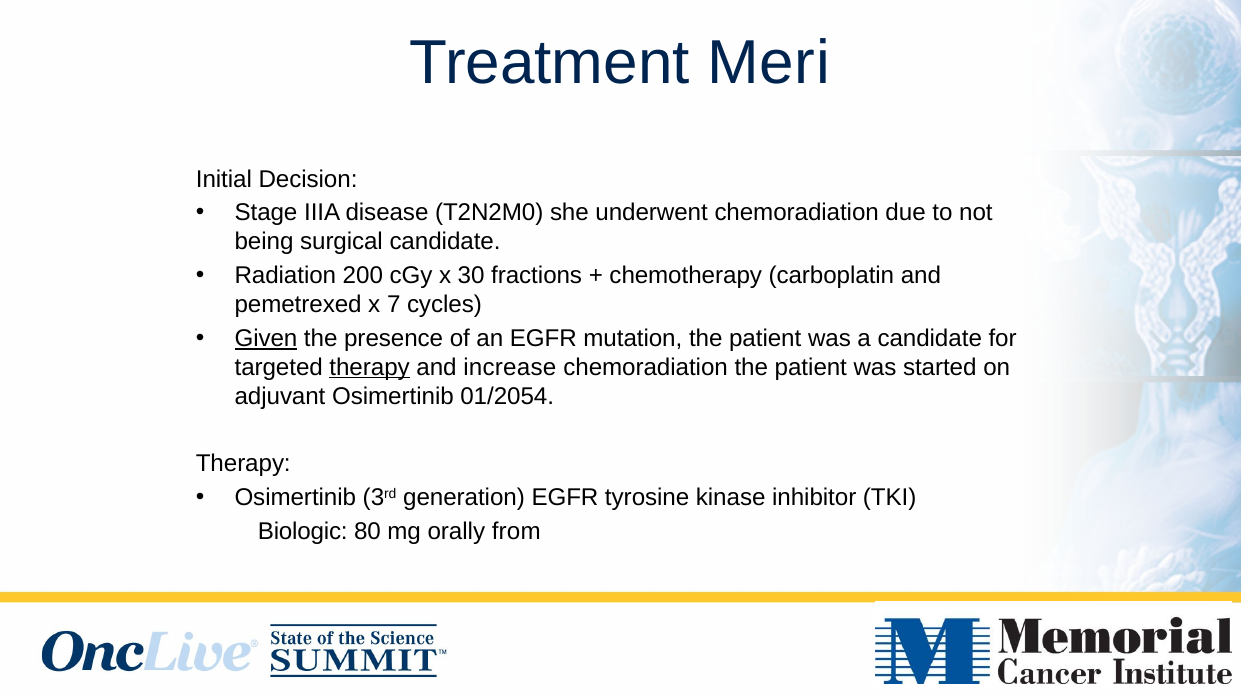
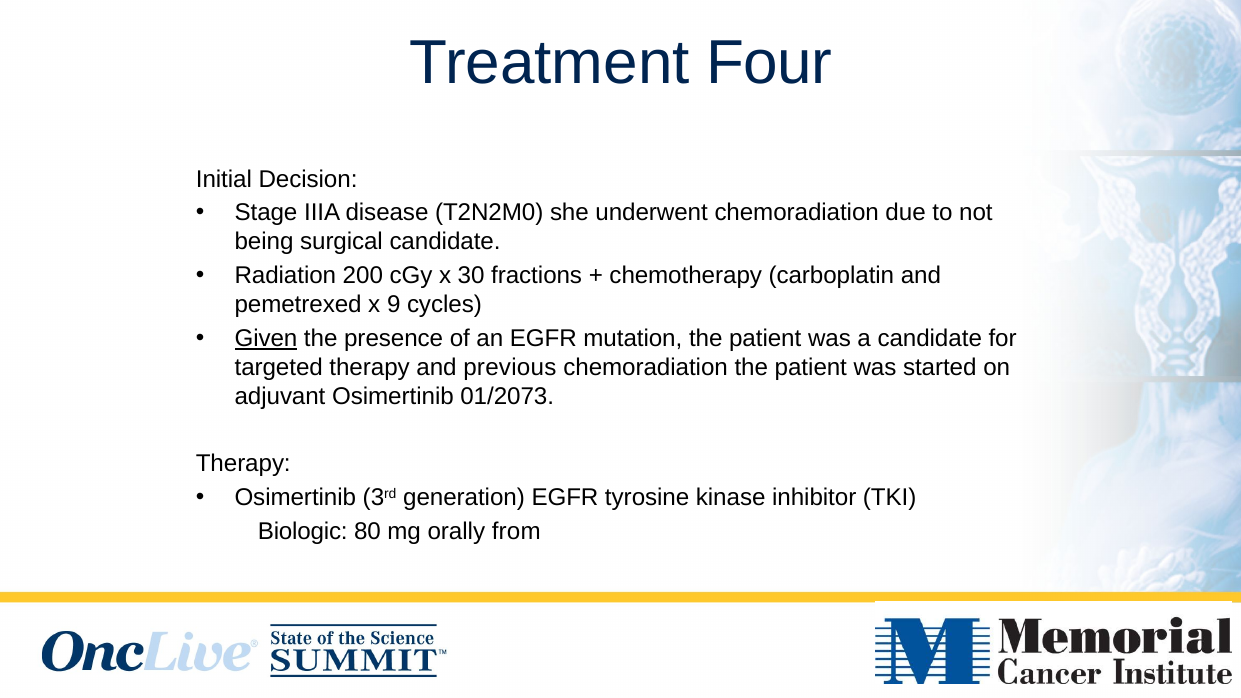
Meri: Meri -> Four
7: 7 -> 9
therapy at (370, 367) underline: present -> none
increase: increase -> previous
01/2054: 01/2054 -> 01/2073
